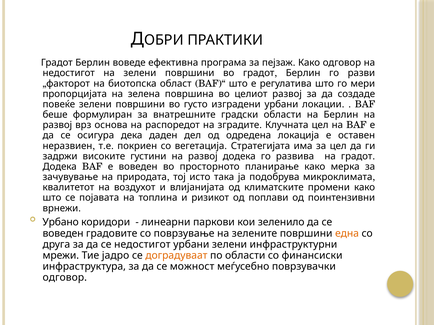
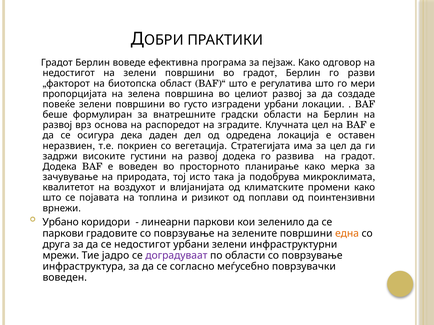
воведен at (63, 234): воведен -> паркови
доградуваат colour: orange -> purple
области со финансиски: финансиски -> поврзување
можност: можност -> согласно
одговор at (65, 278): одговор -> воведен
